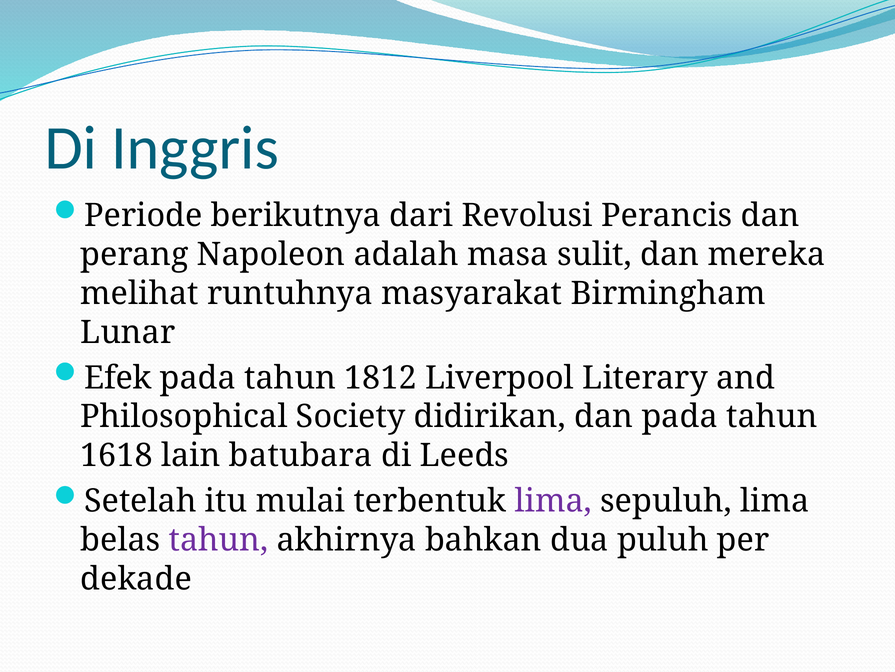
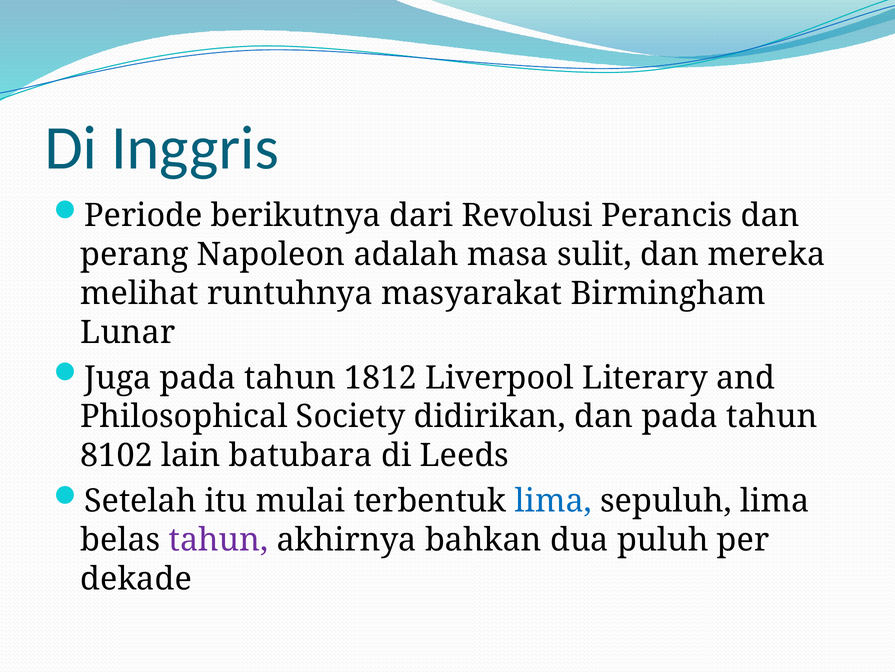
Efek: Efek -> Juga
1618: 1618 -> 8102
lima at (553, 501) colour: purple -> blue
